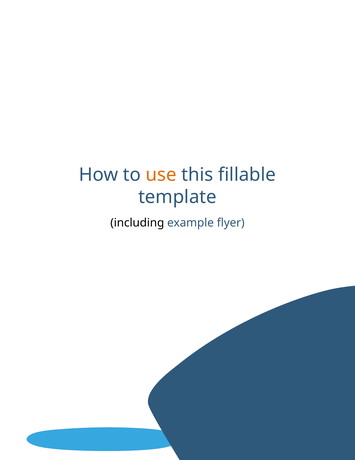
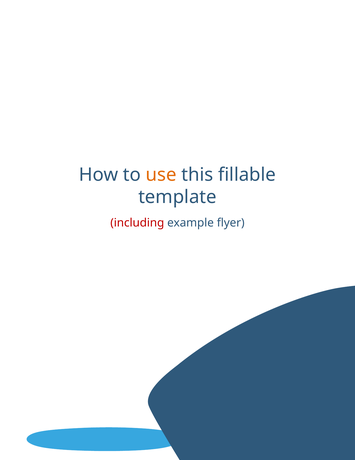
including colour: black -> red
